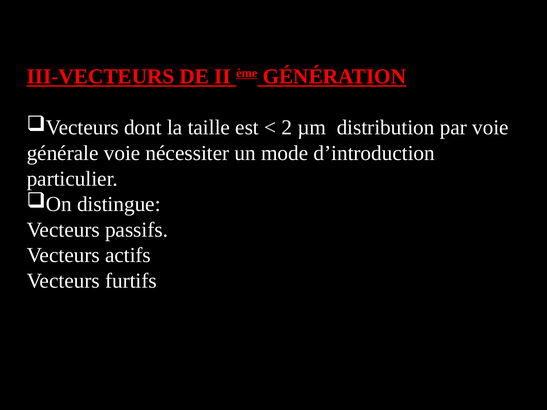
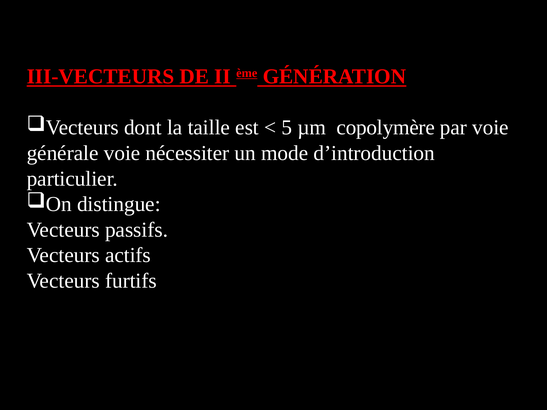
2: 2 -> 5
distribution: distribution -> copolymère
